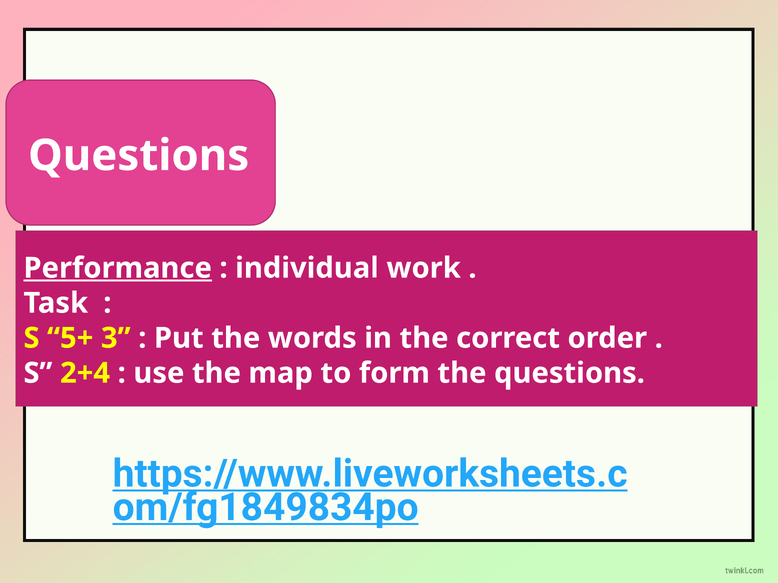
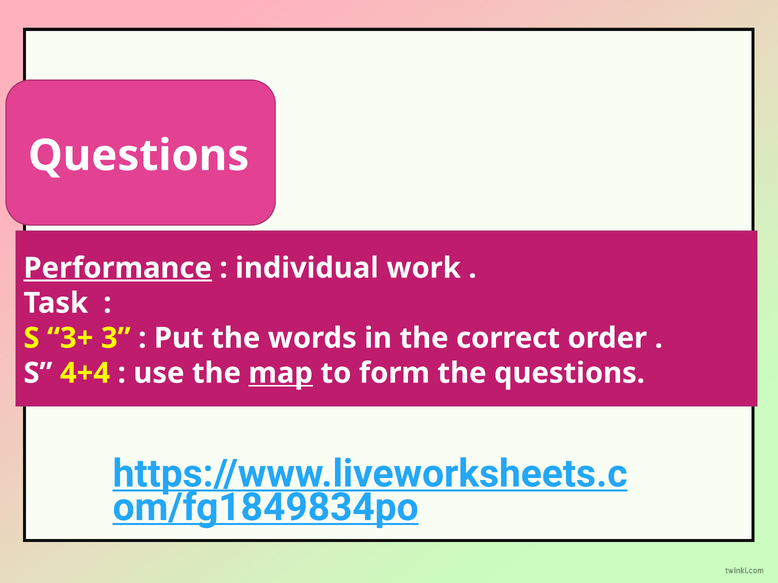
5+: 5+ -> 3+
2+4: 2+4 -> 4+4
map underline: none -> present
